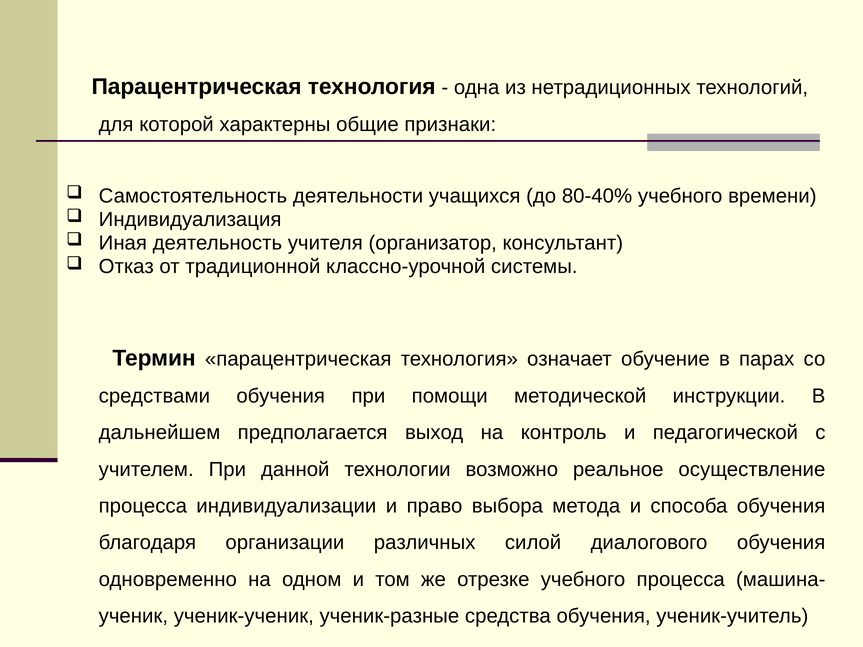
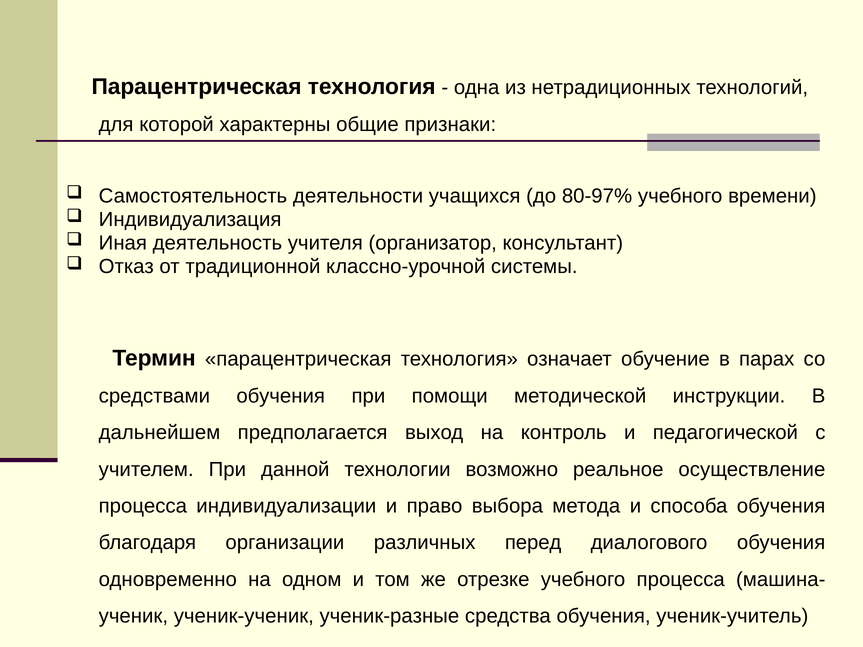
80-40%: 80-40% -> 80-97%
силой: силой -> перед
